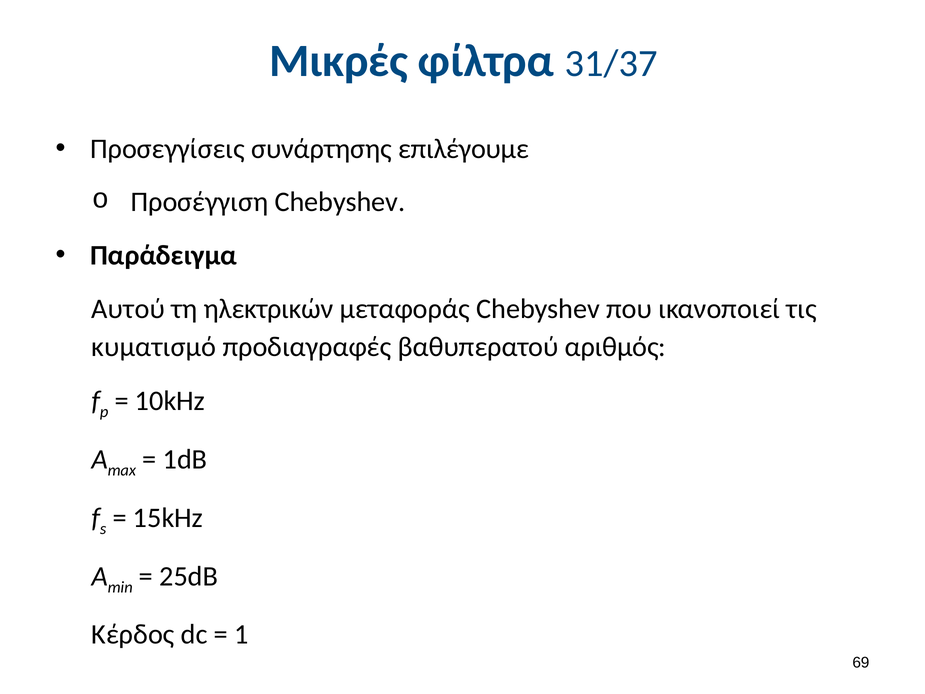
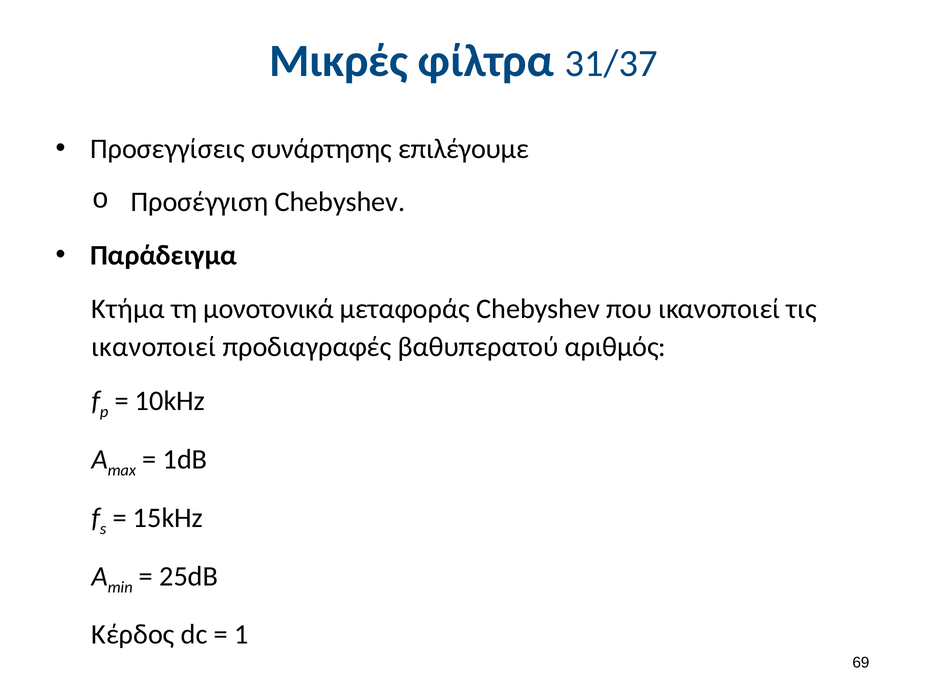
Αυτού: Αυτού -> Κτήμα
ηλεκτρικών: ηλεκτρικών -> μονοτονικά
κυματισμό at (154, 347): κυματισμό -> ικανοποιεί
